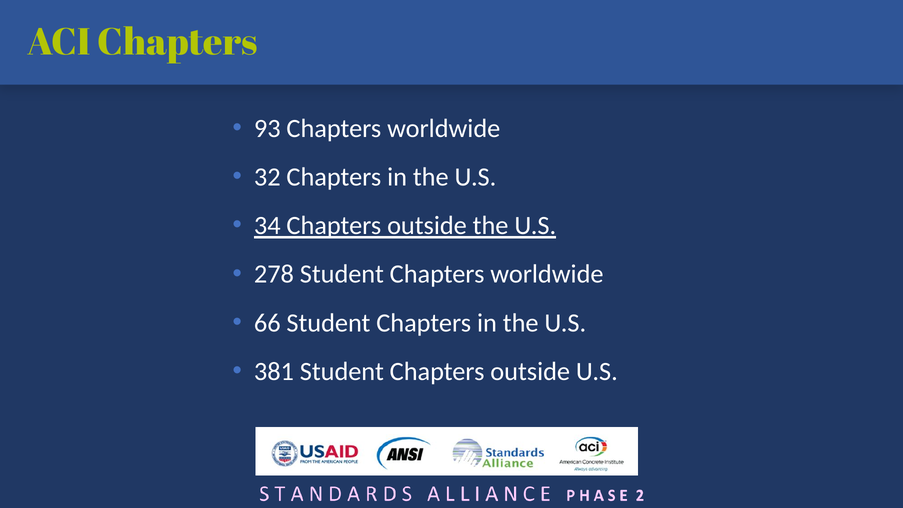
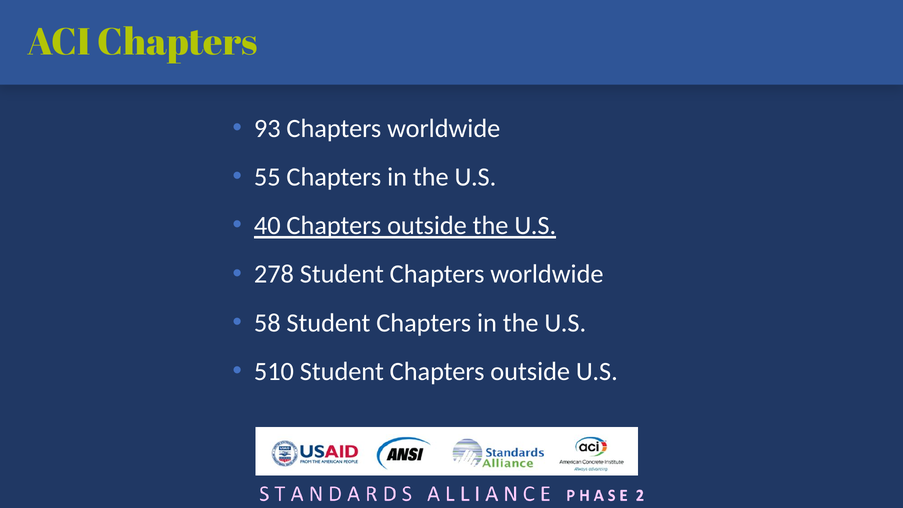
32: 32 -> 55
34: 34 -> 40
66: 66 -> 58
381: 381 -> 510
